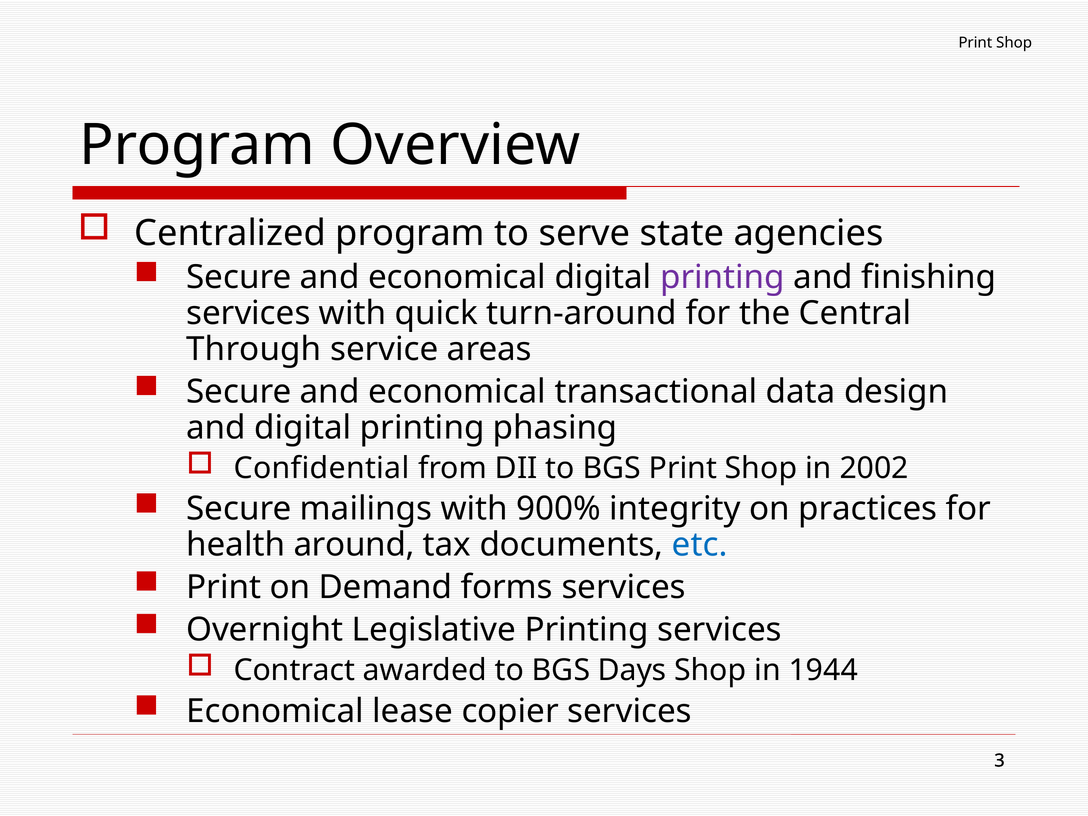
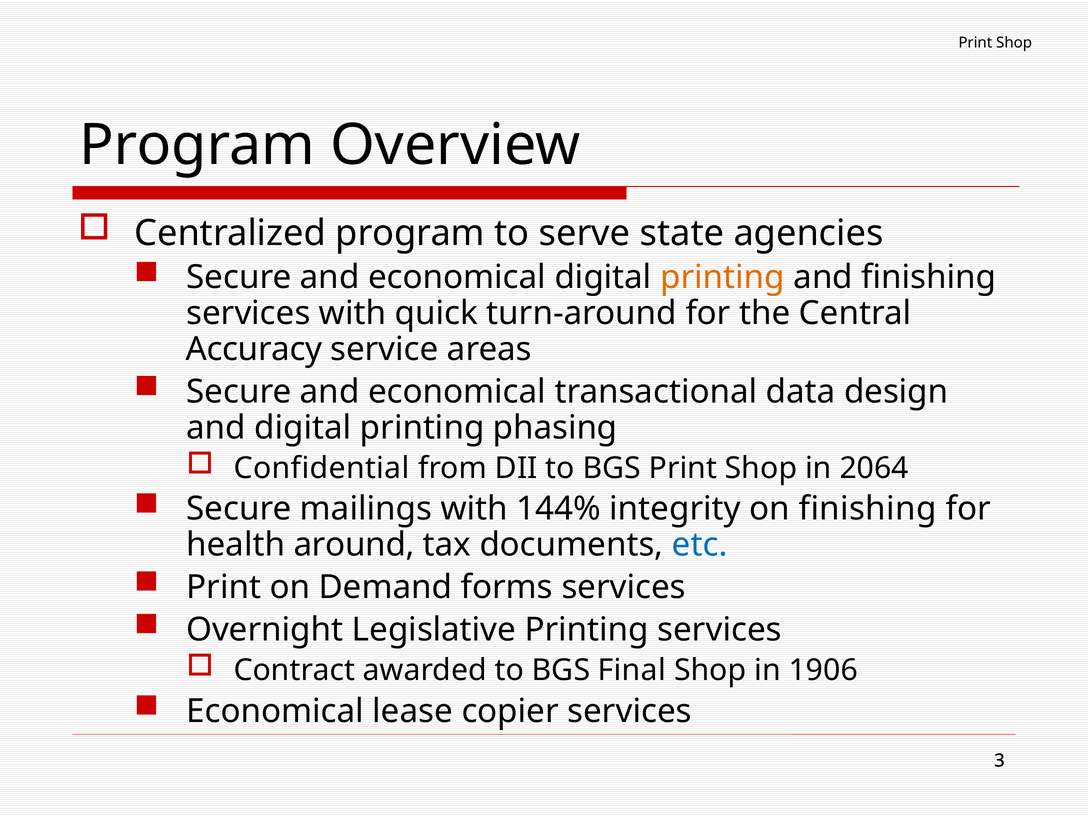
printing at (722, 277) colour: purple -> orange
Through: Through -> Accuracy
2002: 2002 -> 2064
900%: 900% -> 144%
on practices: practices -> finishing
Days: Days -> Final
1944: 1944 -> 1906
